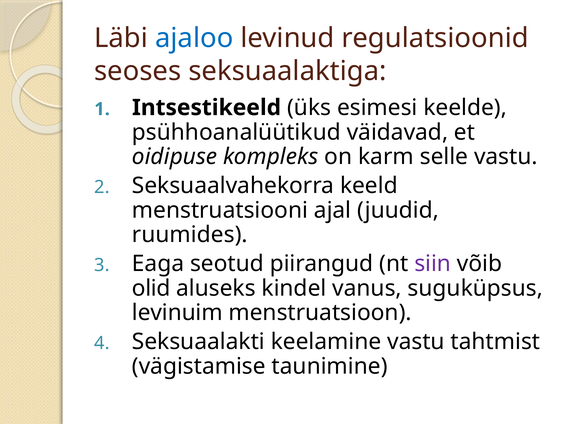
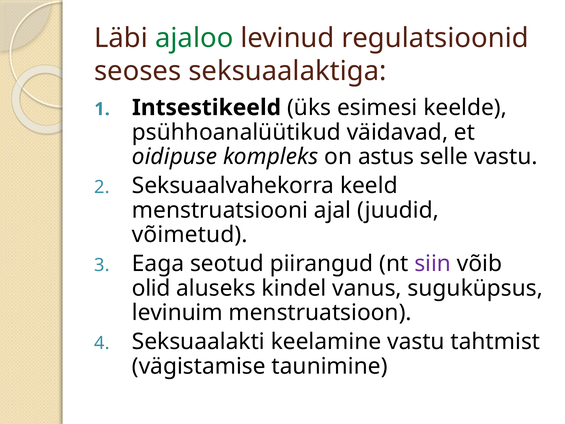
ajaloo colour: blue -> green
karm: karm -> astus
ruumides: ruumides -> võimetud
